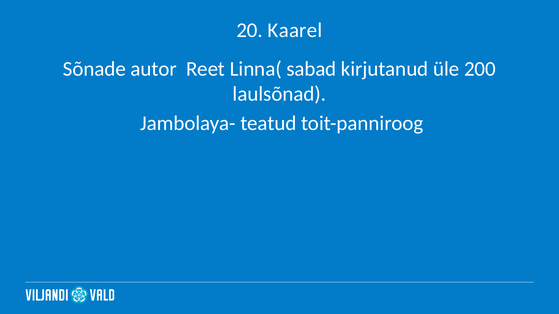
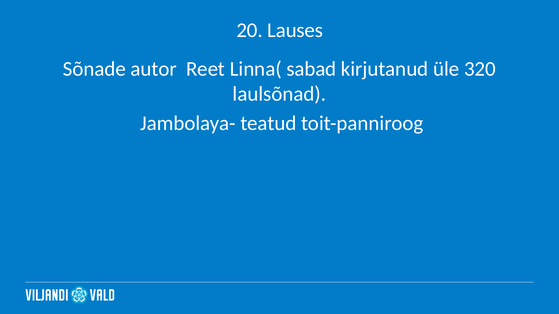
Kaarel: Kaarel -> Lauses
200: 200 -> 320
